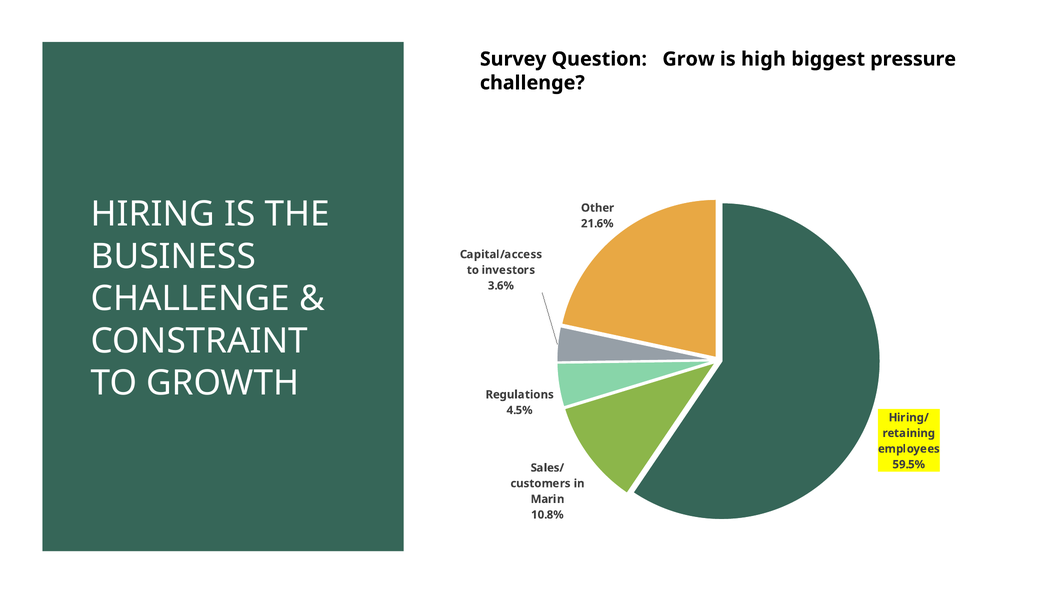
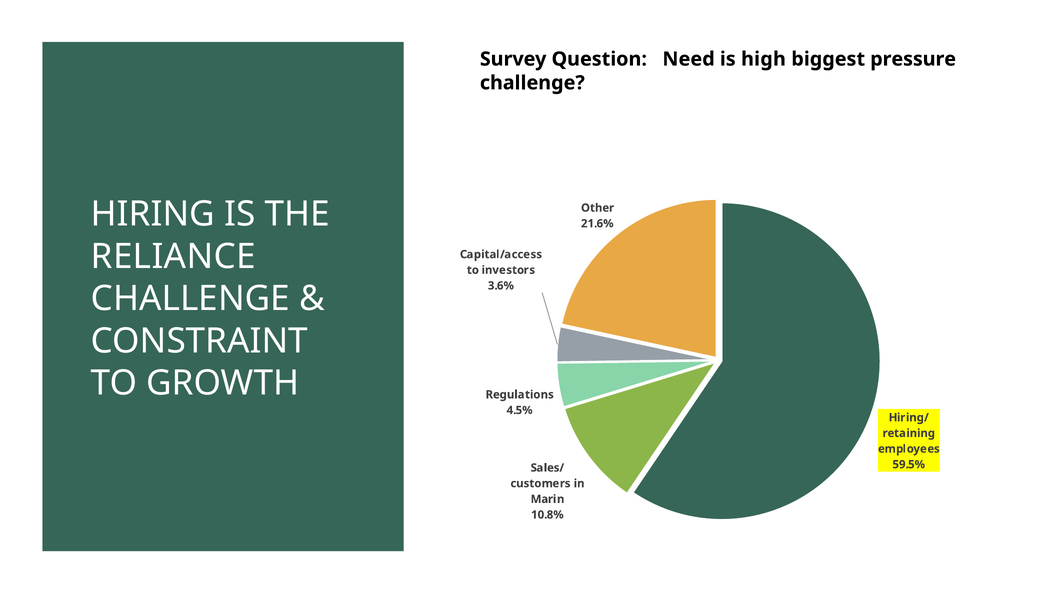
Grow: Grow -> Need
BUSINESS: BUSINESS -> RELIANCE
